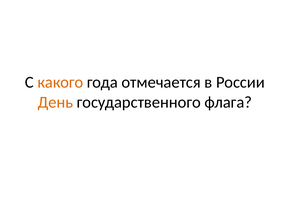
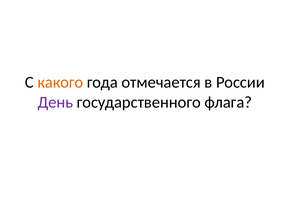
День colour: orange -> purple
